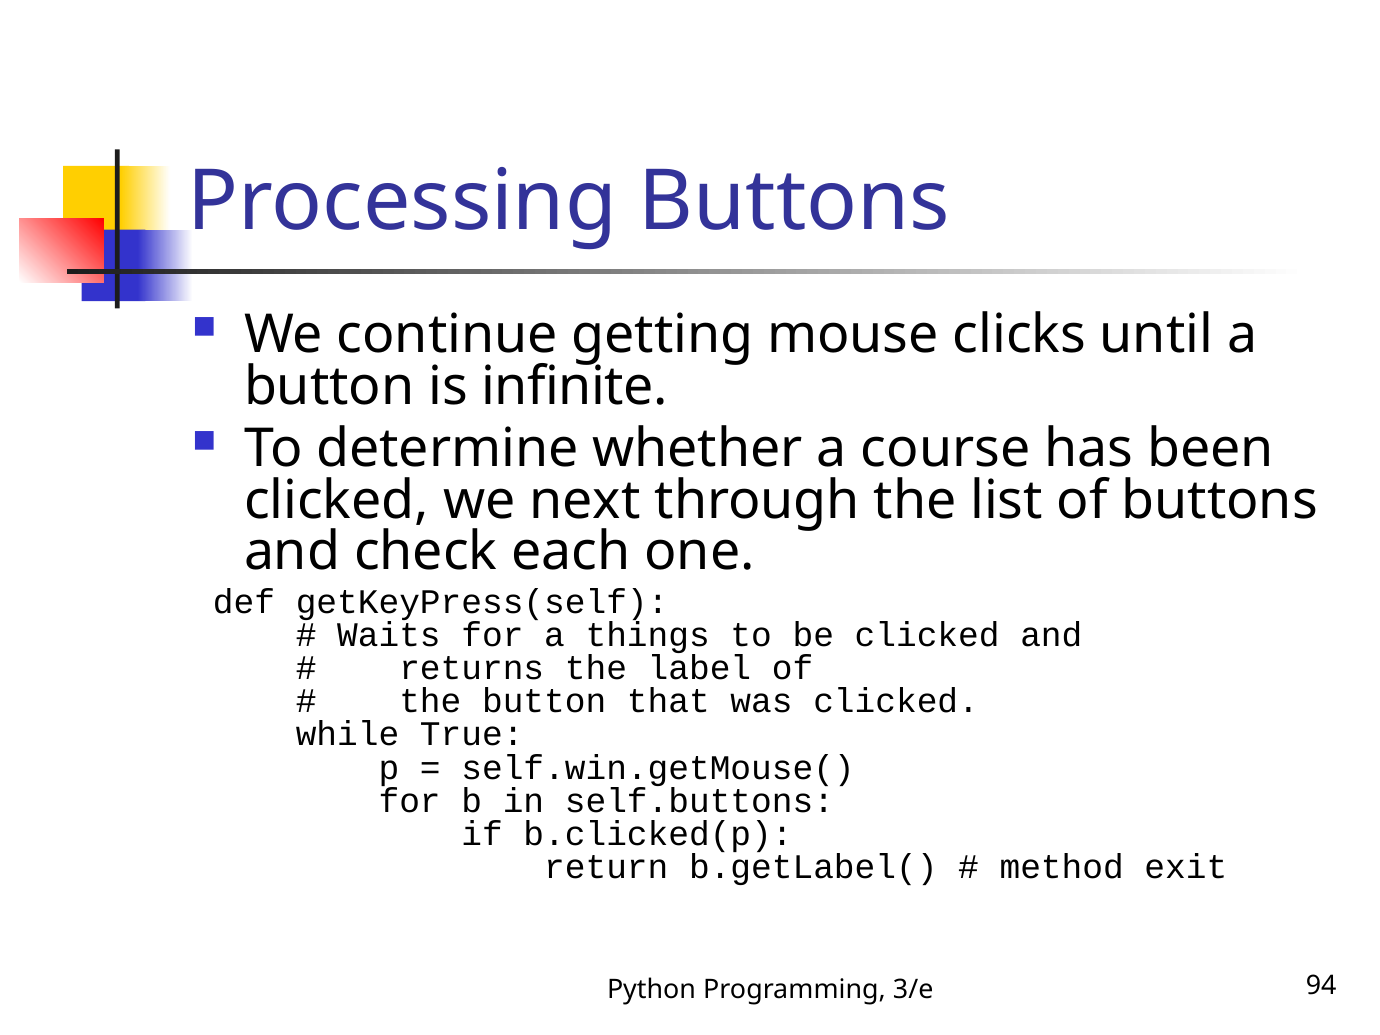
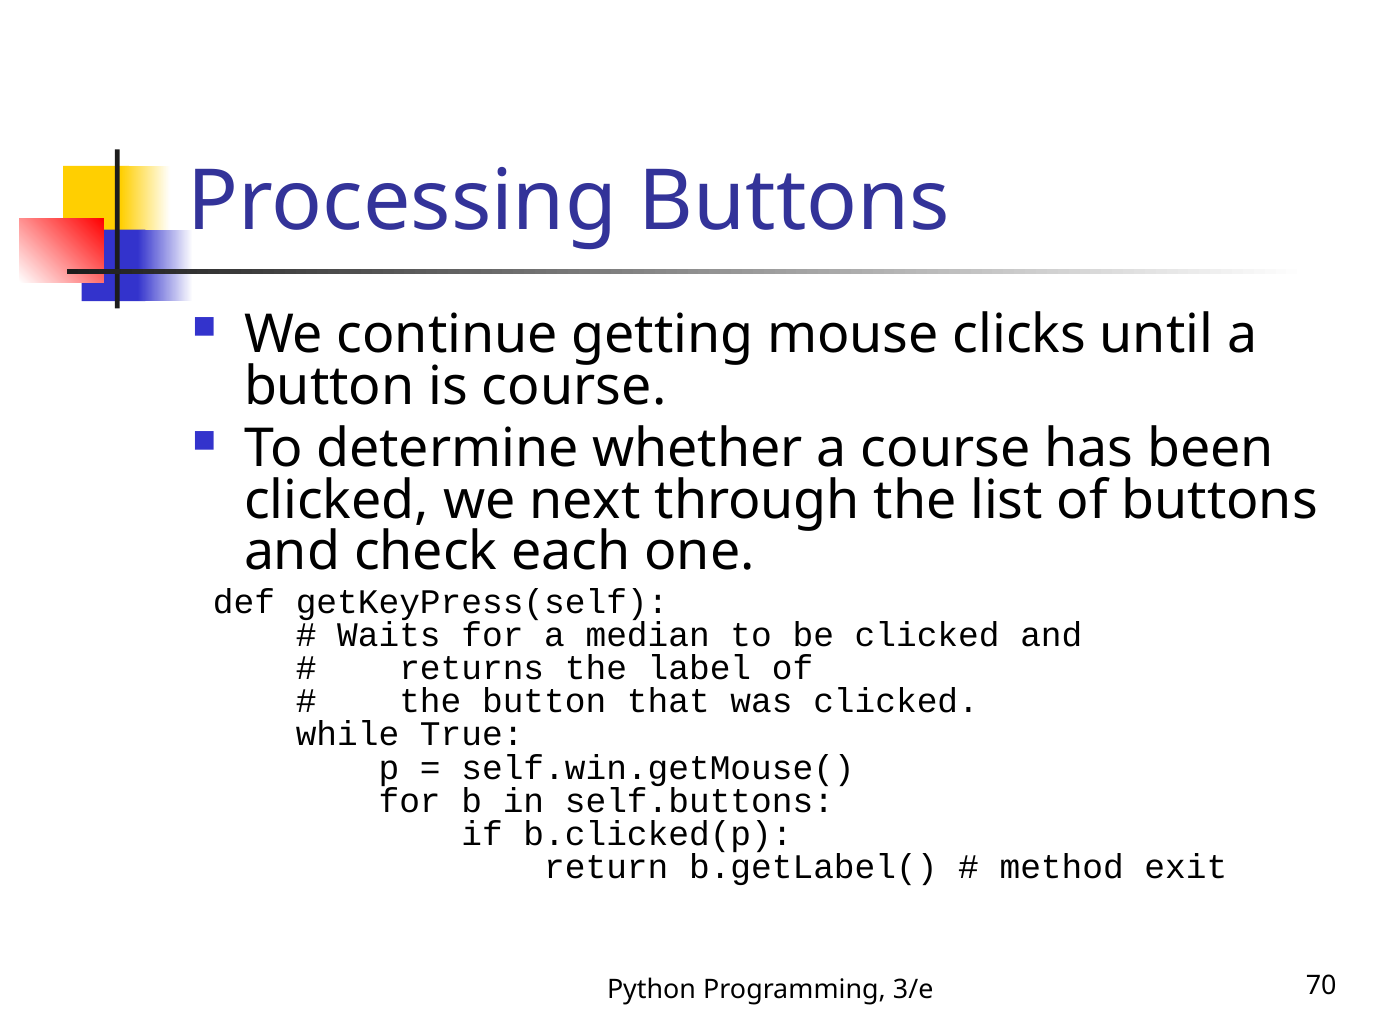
is infinite: infinite -> course
things: things -> median
94: 94 -> 70
